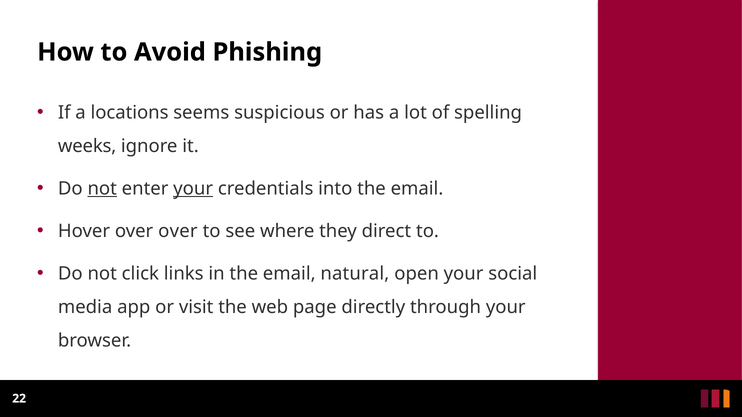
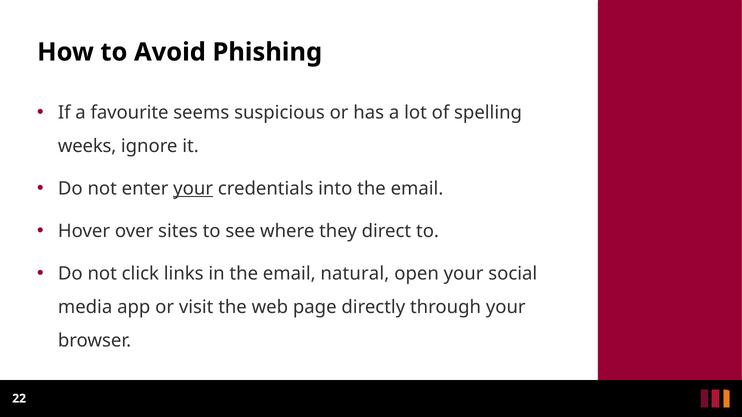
locations: locations -> favourite
not at (102, 189) underline: present -> none
over over: over -> sites
